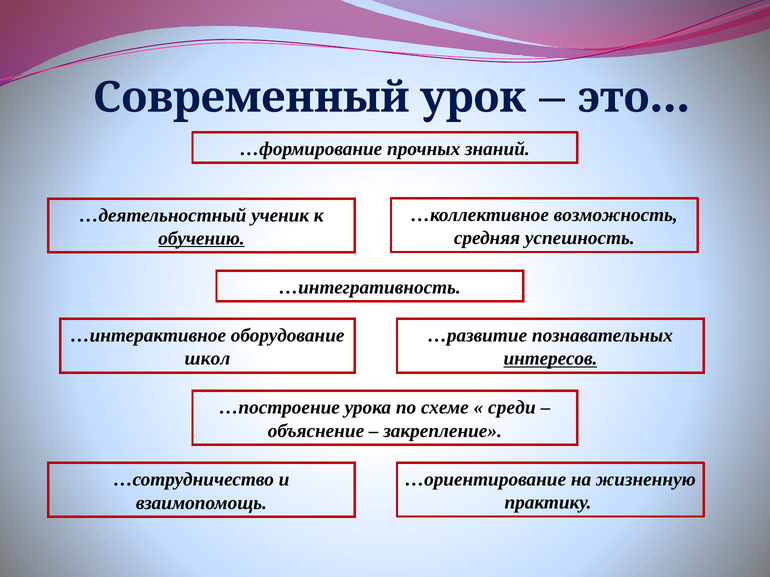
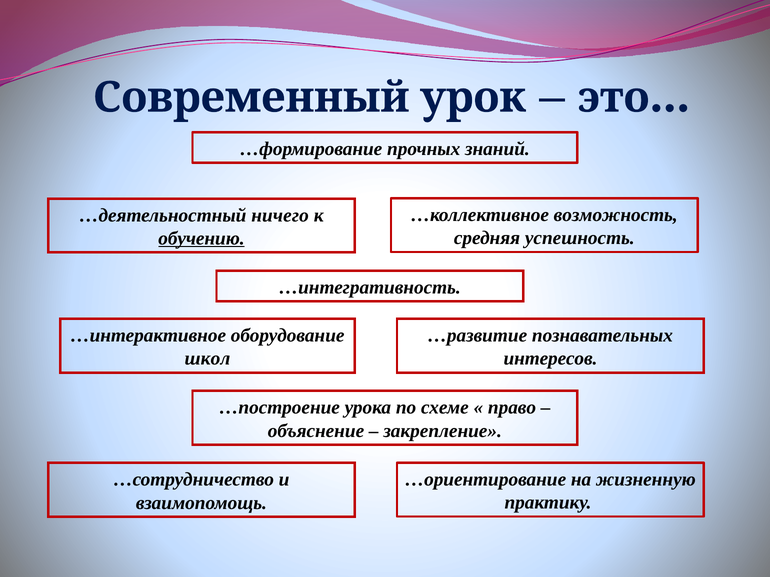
ученик: ученик -> ничего
интересов underline: present -> none
среди: среди -> право
